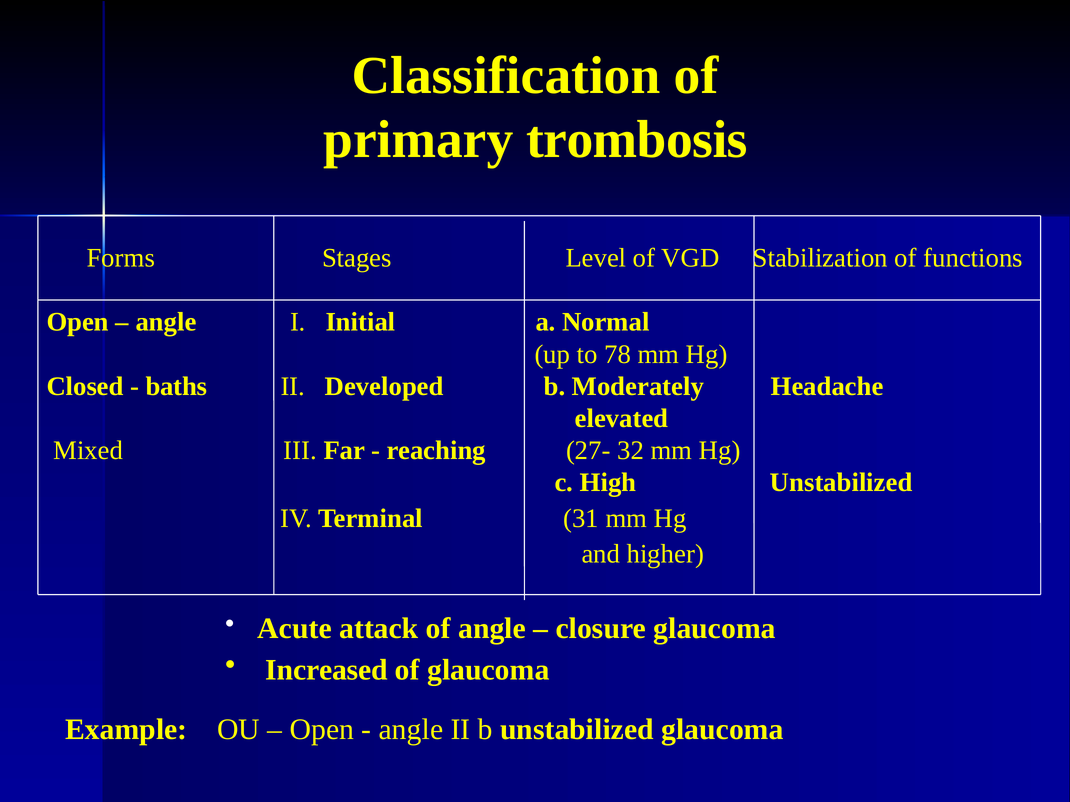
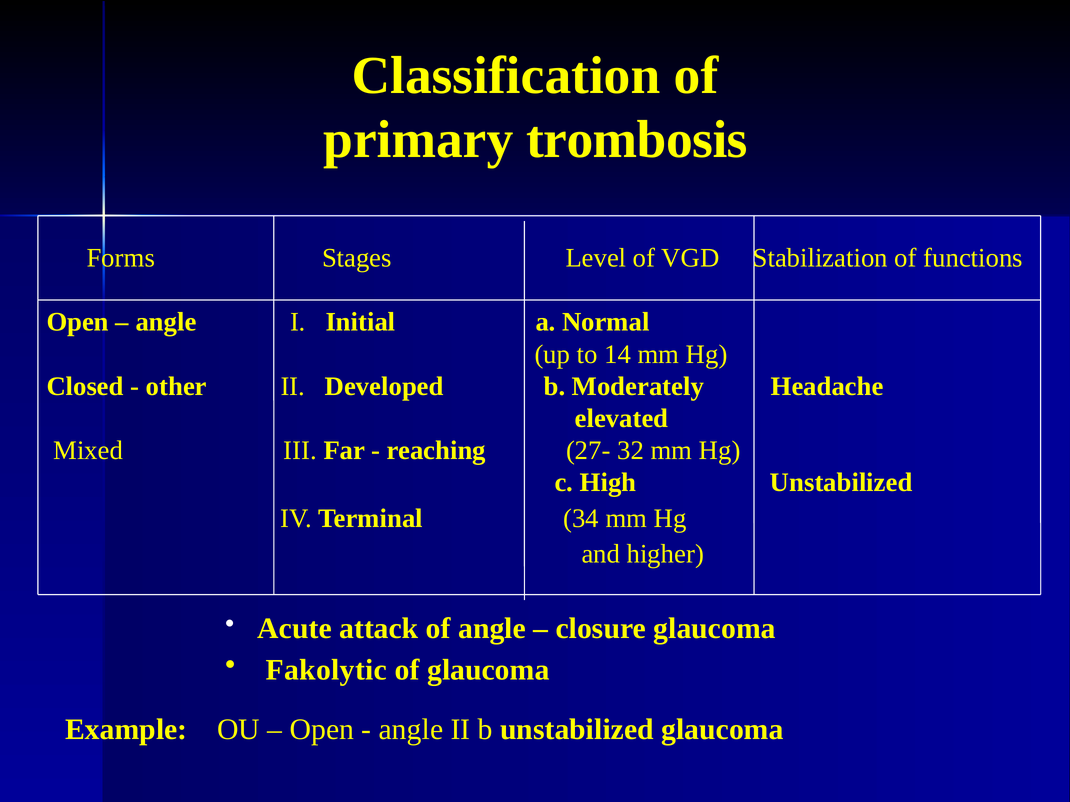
78: 78 -> 14
baths: baths -> other
31: 31 -> 34
Increased: Increased -> Fakolytic
